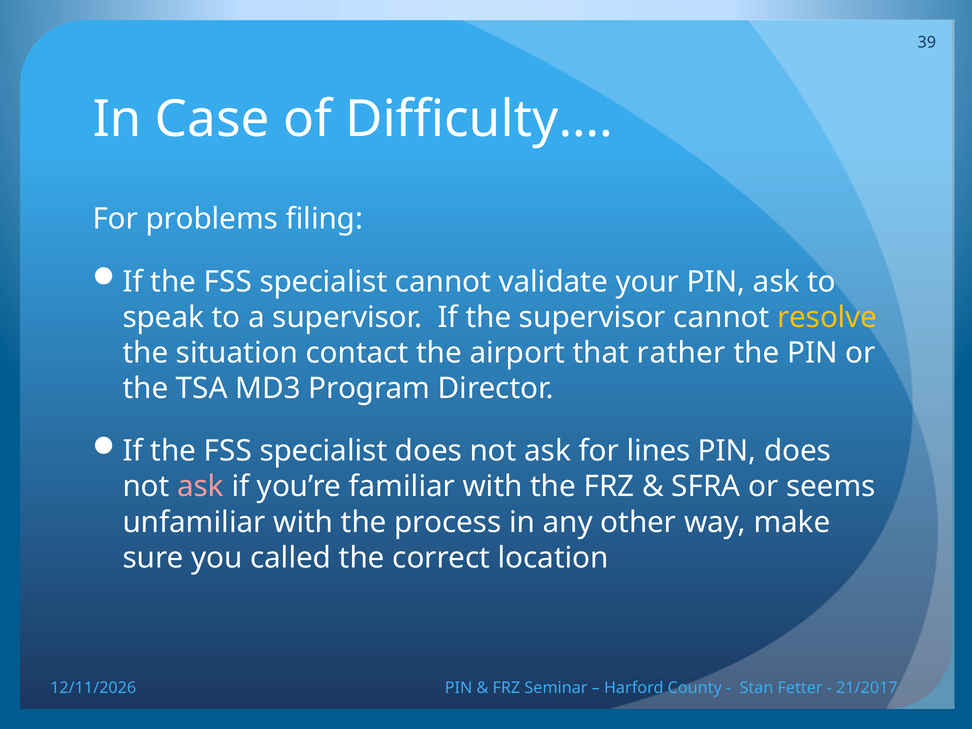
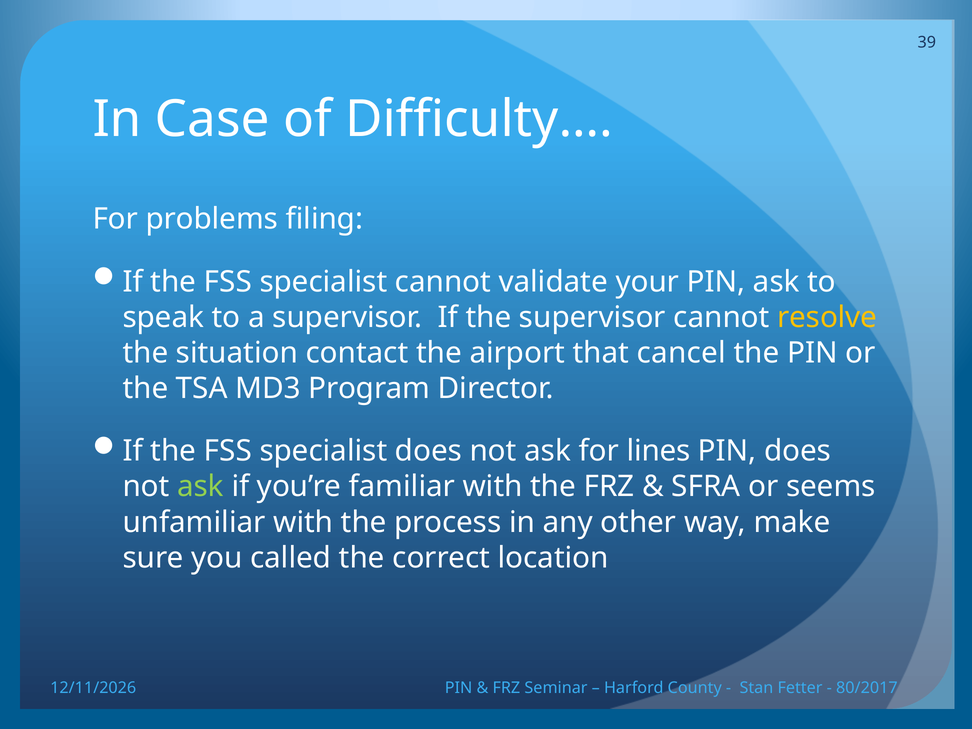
rather: rather -> cancel
ask at (200, 487) colour: pink -> light green
21/2017: 21/2017 -> 80/2017
